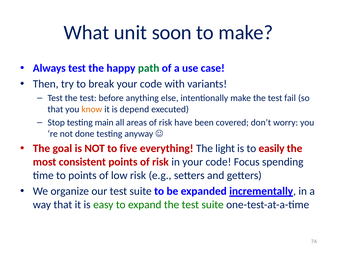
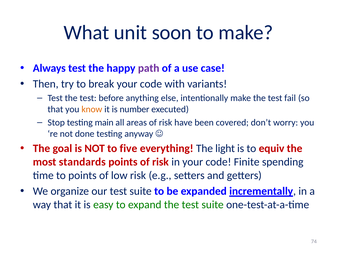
path colour: green -> purple
depend: depend -> number
easily: easily -> equiv
consistent: consistent -> standards
Focus: Focus -> Finite
